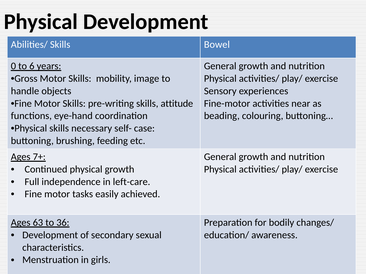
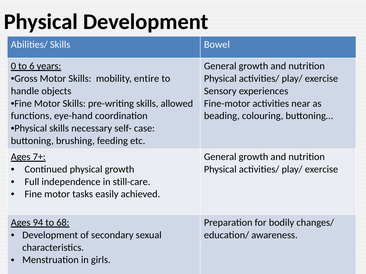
image: image -> entire
attitude: attitude -> allowed
left-care: left-care -> still-care
63: 63 -> 94
36: 36 -> 68
